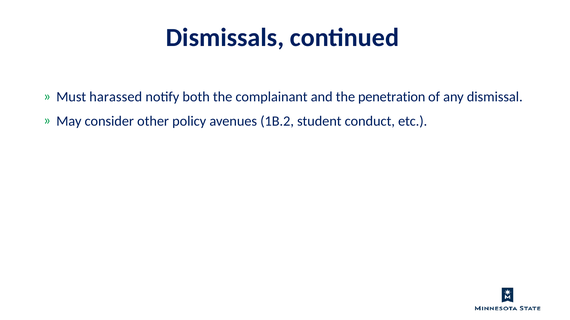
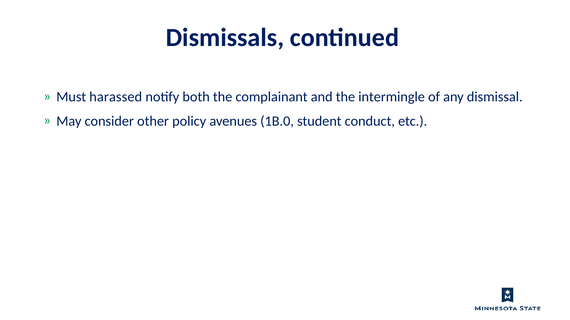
penetration: penetration -> intermingle
1B.2: 1B.2 -> 1B.0
